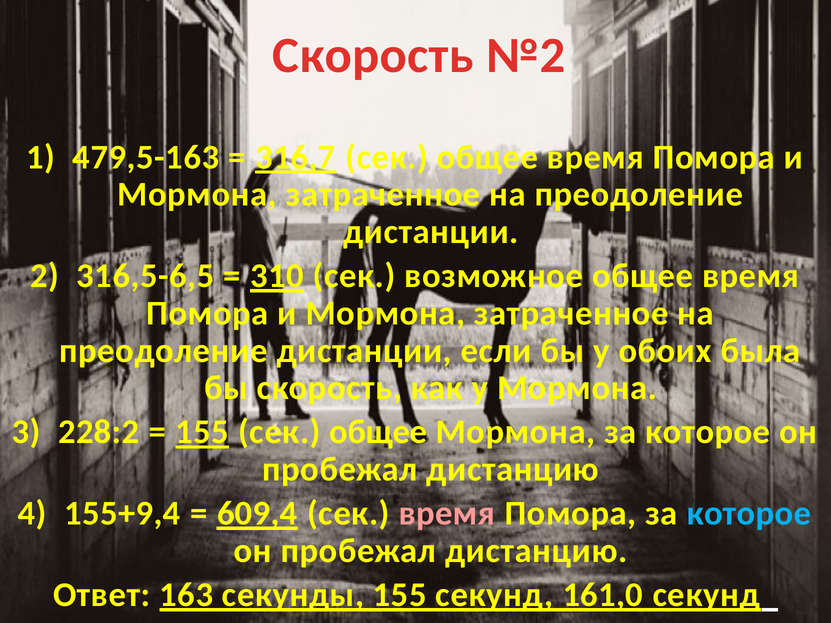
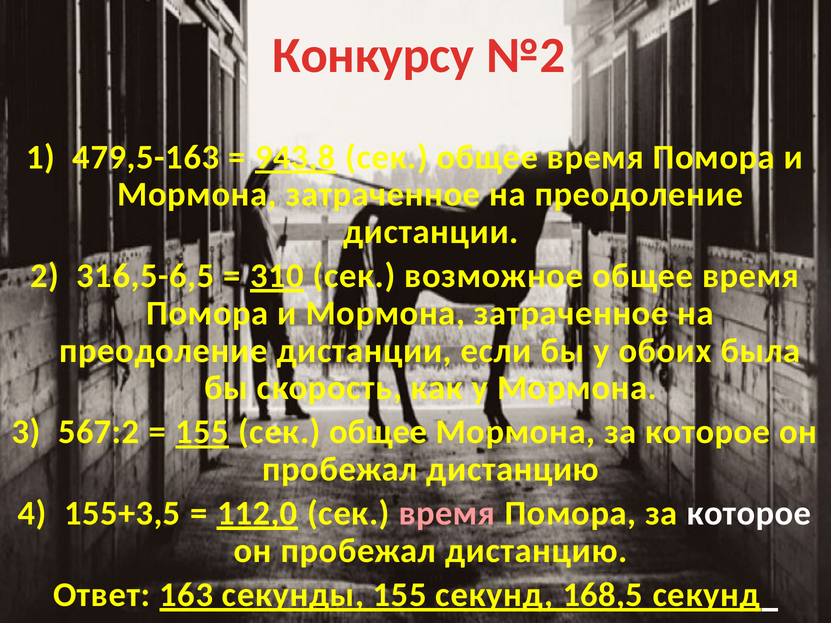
Скорость at (373, 55): Скорость -> Конкурсу
316,7: 316,7 -> 943,8
228:2: 228:2 -> 567:2
155+9,4: 155+9,4 -> 155+3,5
609,4: 609,4 -> 112,0
которое at (749, 514) colour: light blue -> white
161,0: 161,0 -> 168,5
